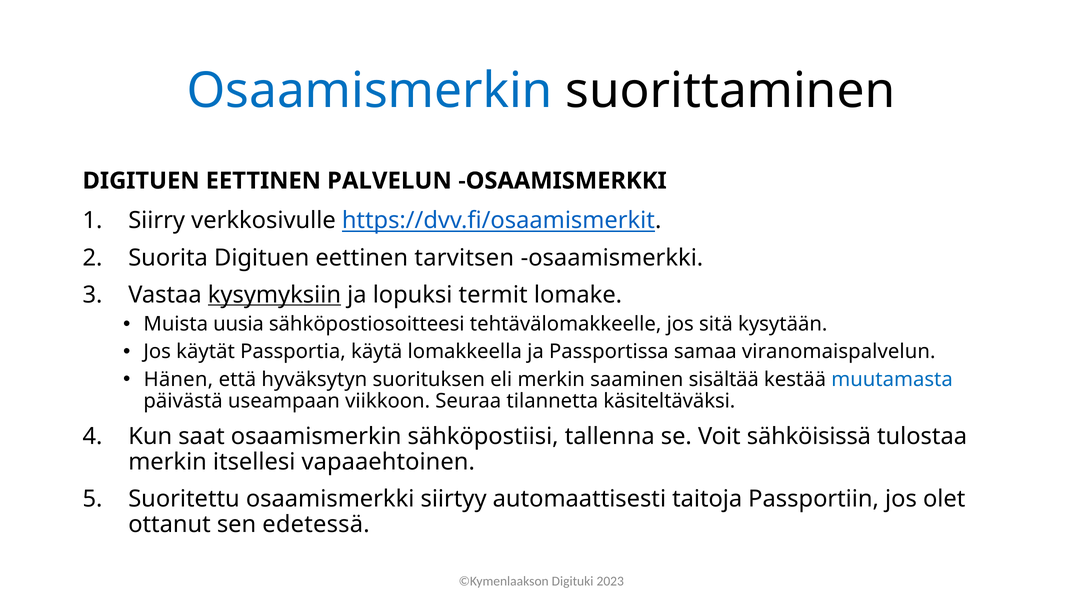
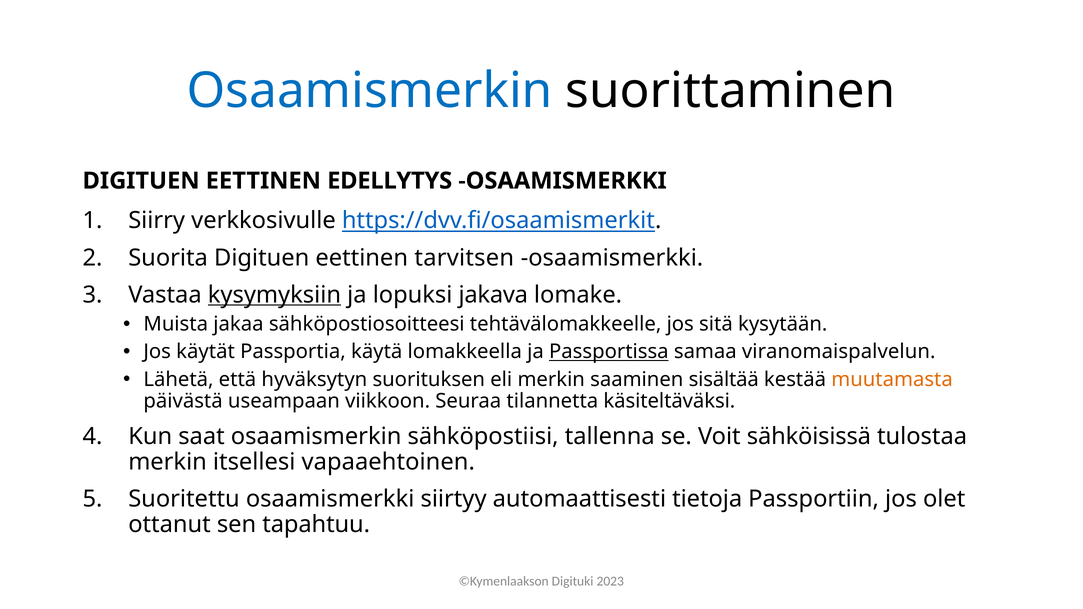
PALVELUN: PALVELUN -> EDELLYTYS
termit: termit -> jakava
uusia: uusia -> jakaa
Passportissa underline: none -> present
Hänen: Hänen -> Lähetä
muutamasta colour: blue -> orange
taitoja: taitoja -> tietoja
edetessä: edetessä -> tapahtuu
